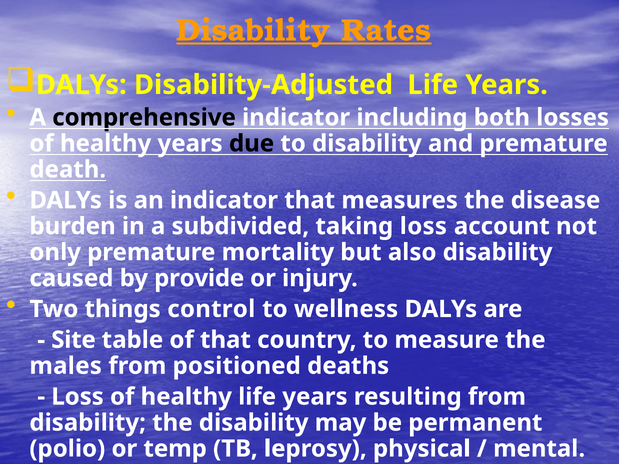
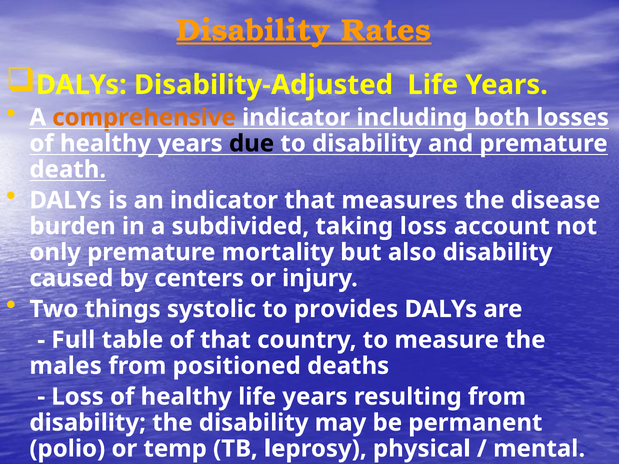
comprehensive colour: black -> orange
provide: provide -> centers
control: control -> systolic
wellness: wellness -> provides
Site: Site -> Full
